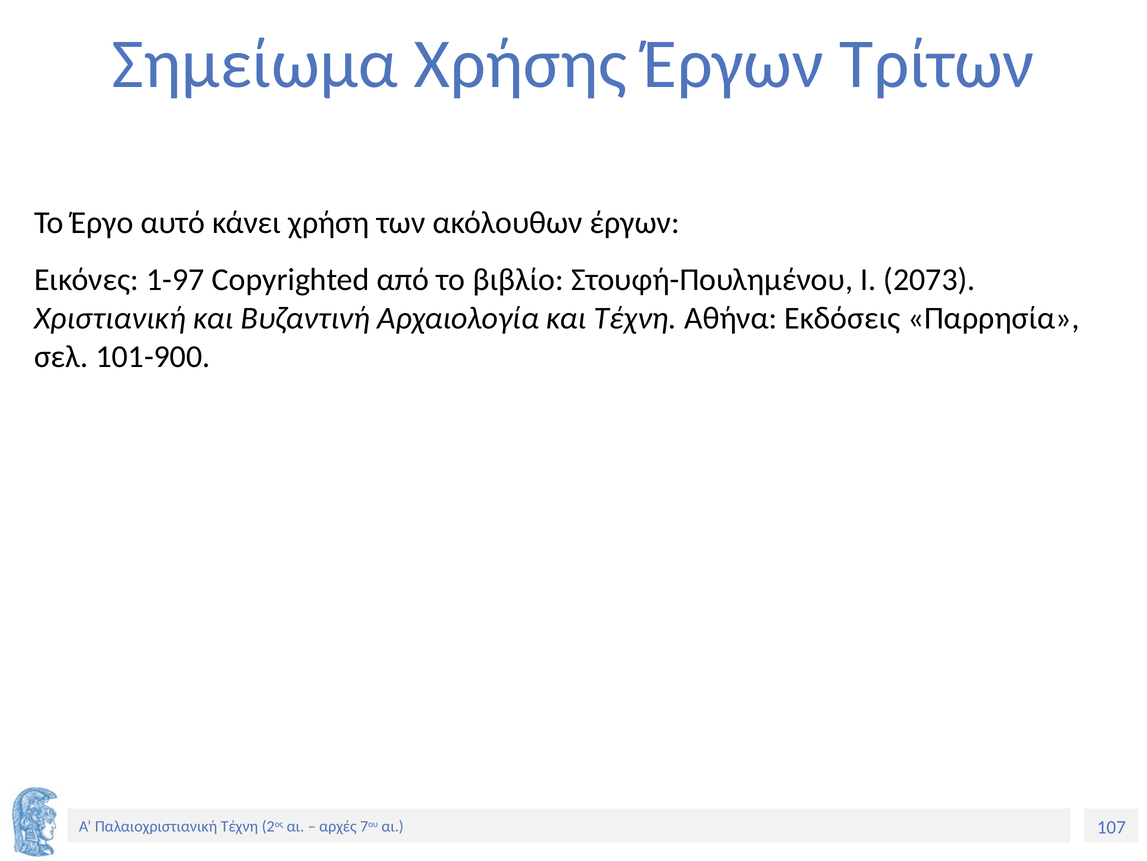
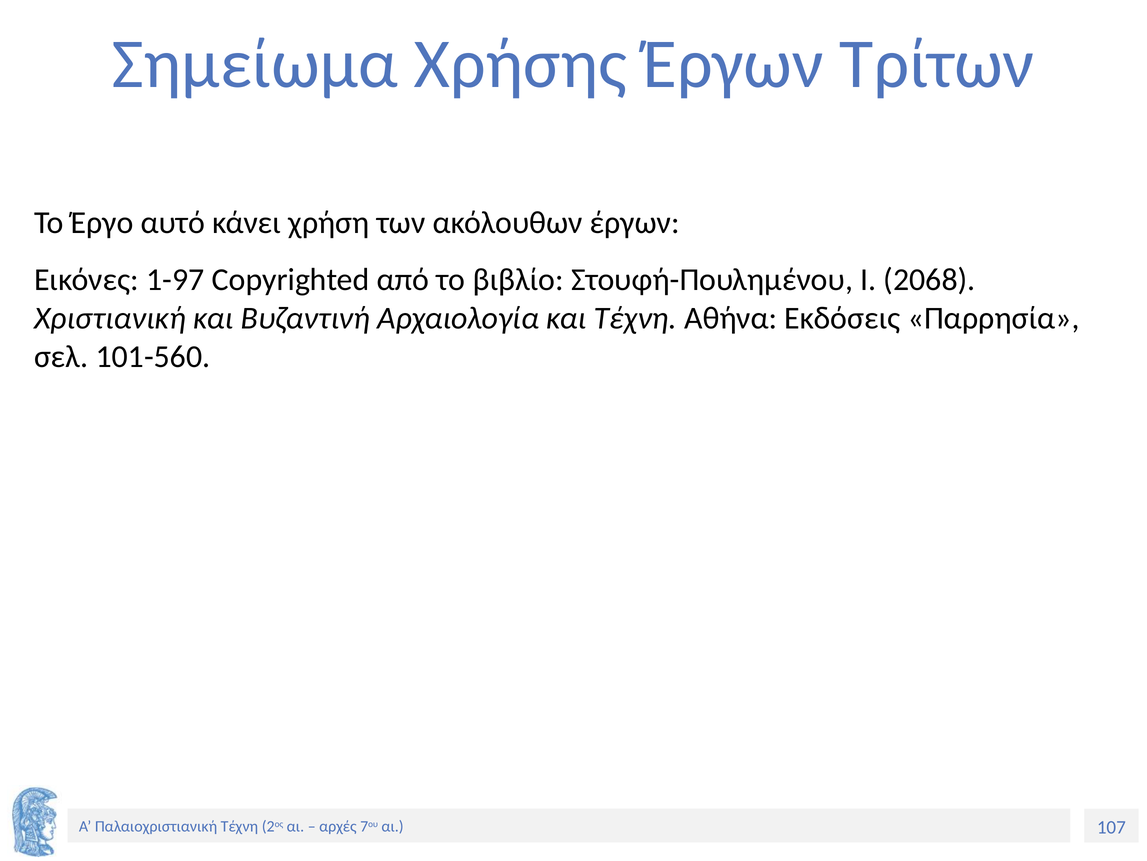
2073: 2073 -> 2068
101-900: 101-900 -> 101-560
